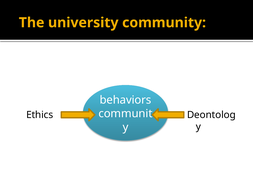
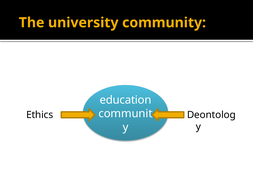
behaviors: behaviors -> education
